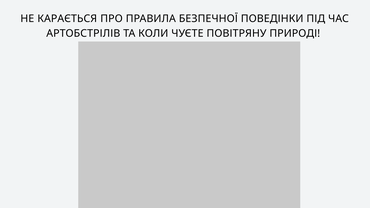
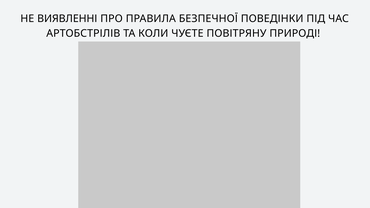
КАРАЄТЬСЯ: КАРАЄТЬСЯ -> ВИЯВЛЕННІ
